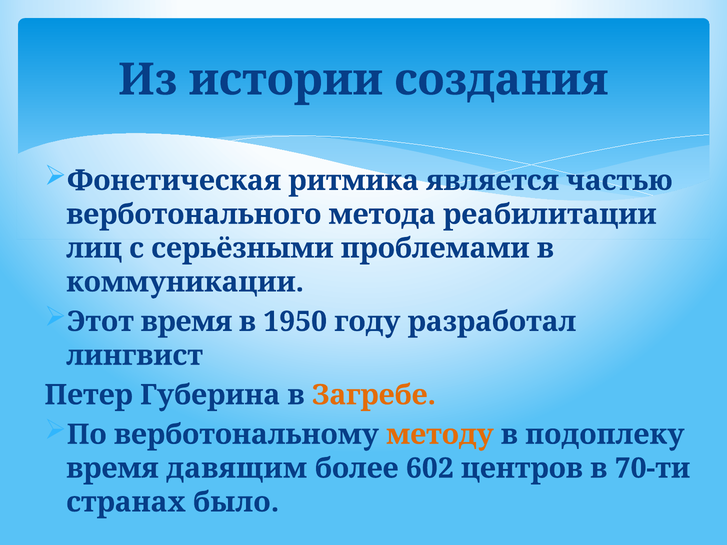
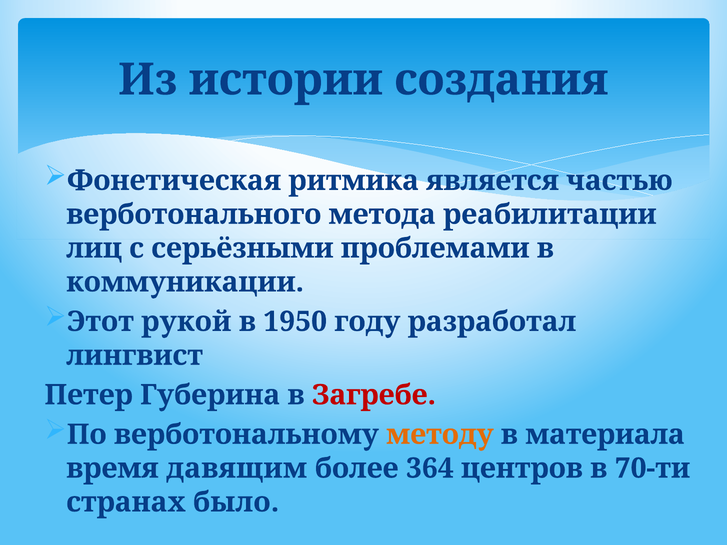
Этот время: время -> рукой
Загребе colour: orange -> red
подоплеку: подоплеку -> материала
602: 602 -> 364
